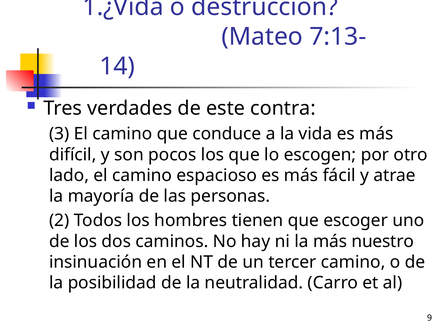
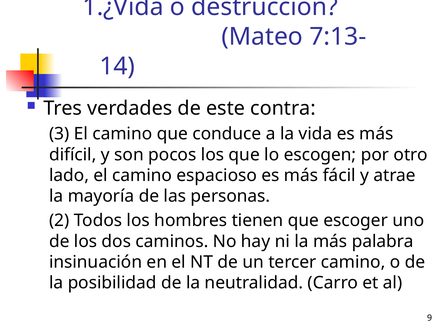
nuestro: nuestro -> palabra
